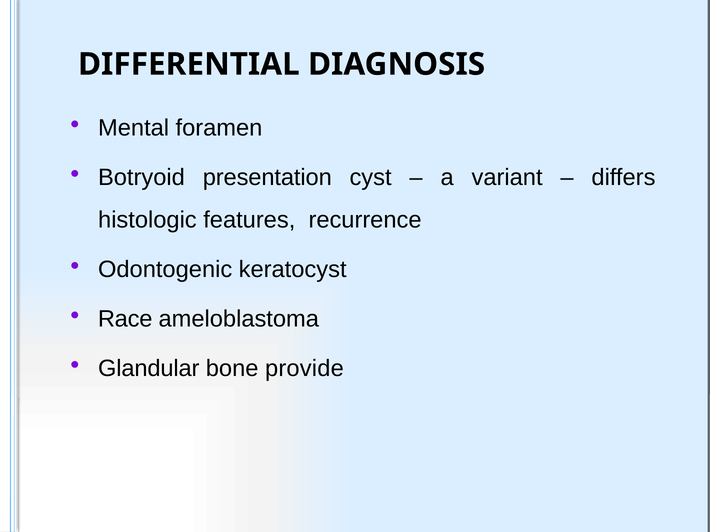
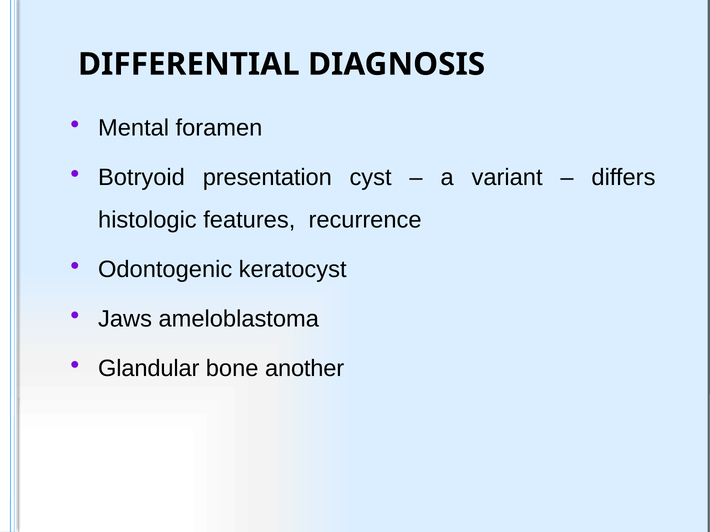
Race: Race -> Jaws
provide: provide -> another
